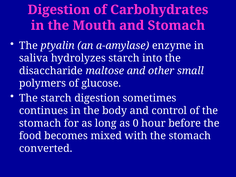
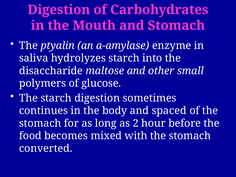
control: control -> spaced
0: 0 -> 2
